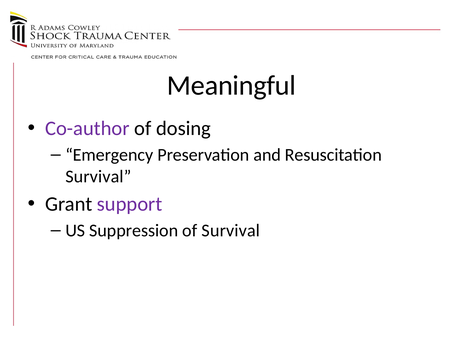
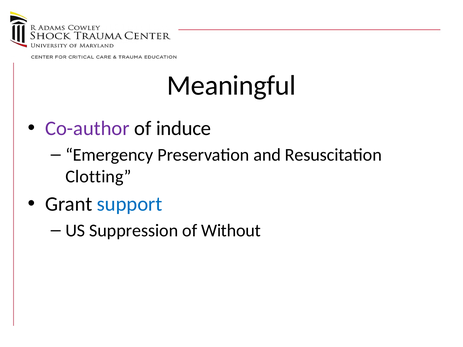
dosing: dosing -> induce
Survival at (98, 177): Survival -> Clotting
support colour: purple -> blue
of Survival: Survival -> Without
